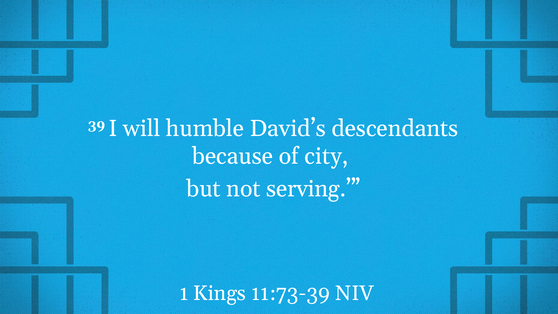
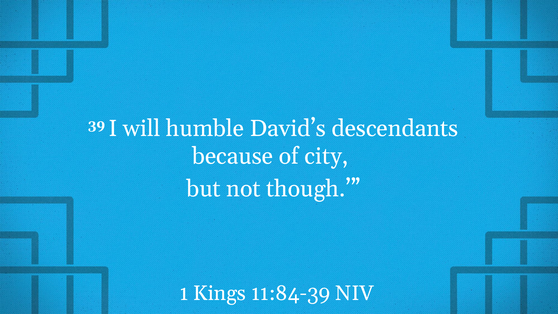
serving: serving -> though
11:73-39: 11:73-39 -> 11:84-39
